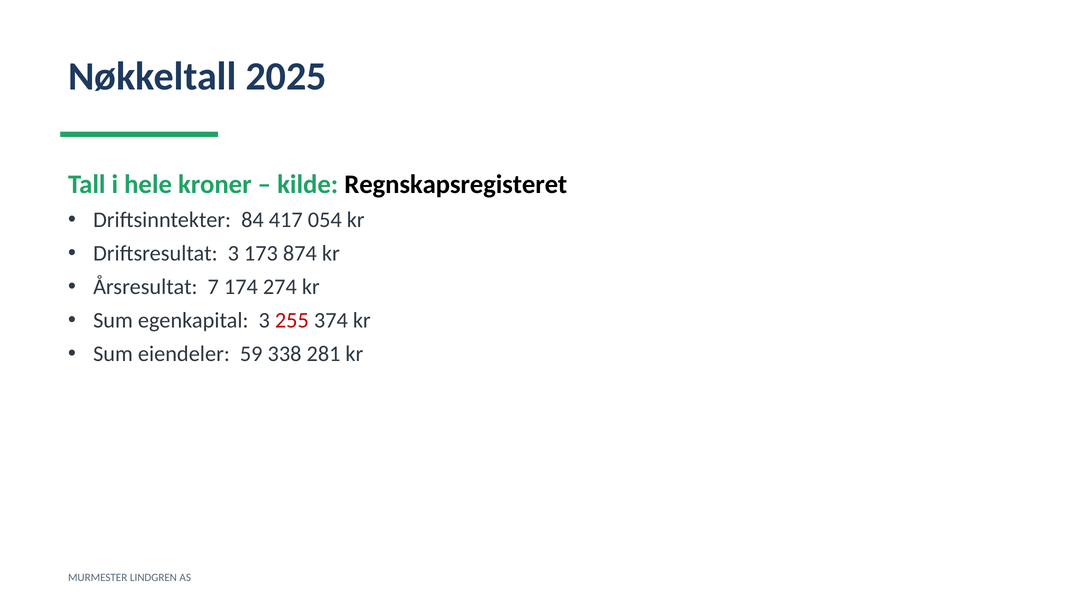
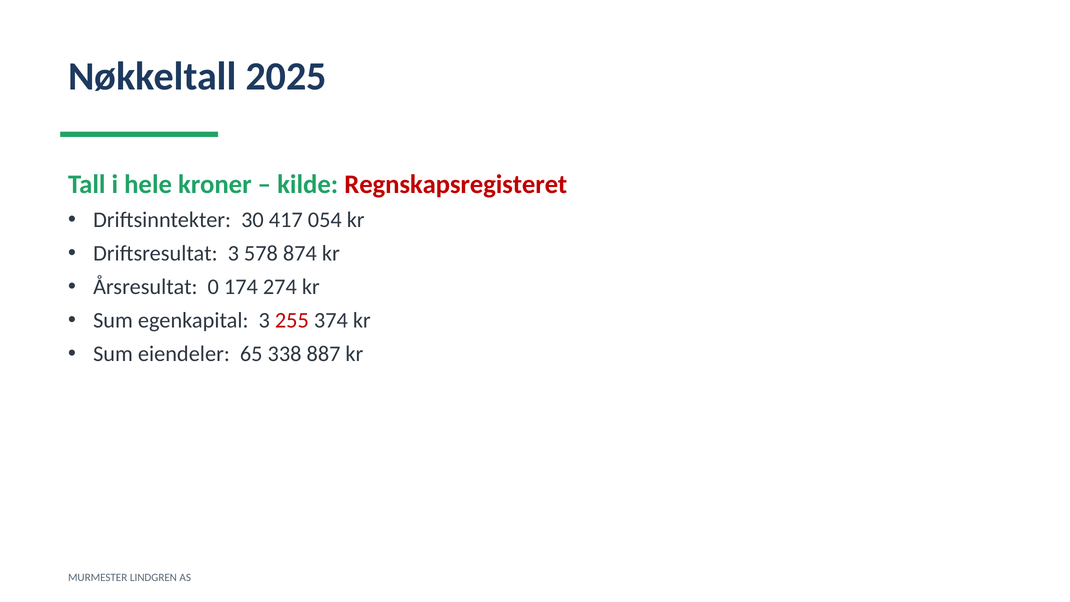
Regnskapsregisteret colour: black -> red
84: 84 -> 30
173: 173 -> 578
7: 7 -> 0
59: 59 -> 65
281: 281 -> 887
